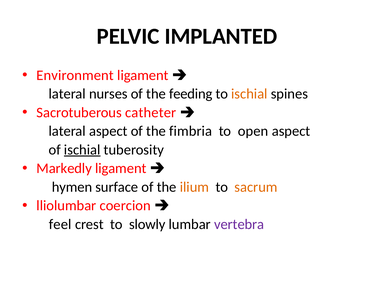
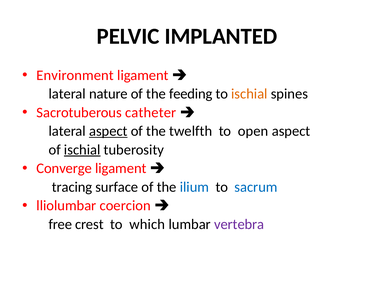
nurses: nurses -> nature
aspect at (108, 131) underline: none -> present
fimbria: fimbria -> twelfth
Markedly: Markedly -> Converge
hymen: hymen -> tracing
ilium colour: orange -> blue
sacrum colour: orange -> blue
feel: feel -> free
slowly: slowly -> which
